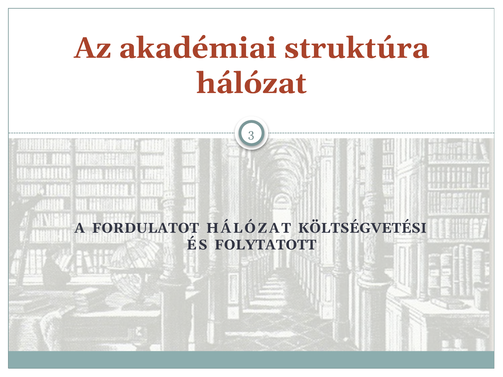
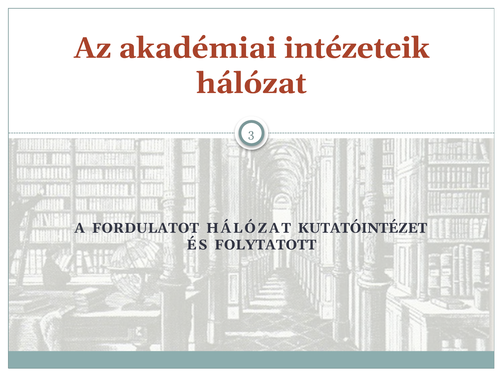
struktúra: struktúra -> intézeteik
KÖLTSÉGVETÉSI: KÖLTSÉGVETÉSI -> KUTATÓINTÉZET
